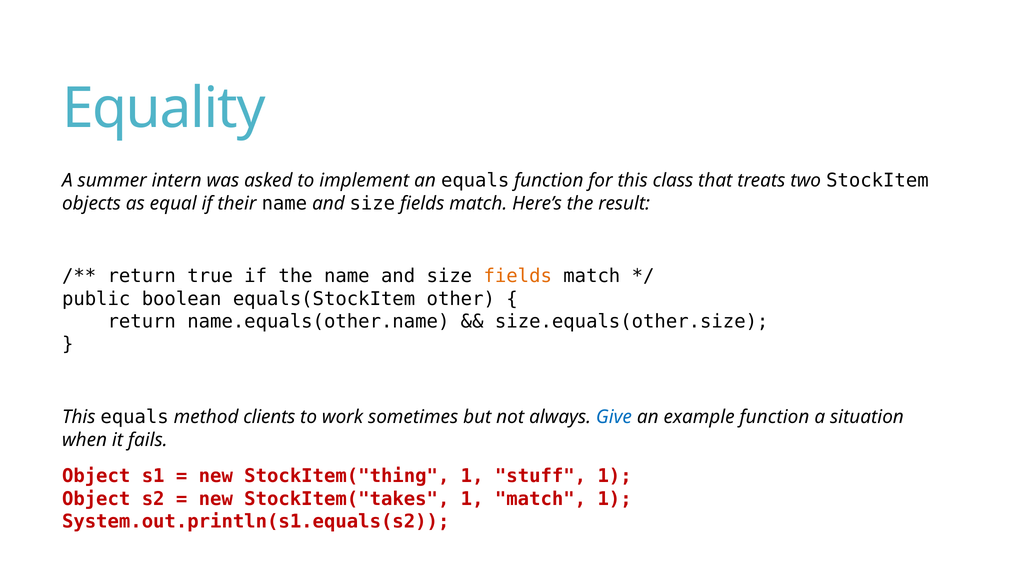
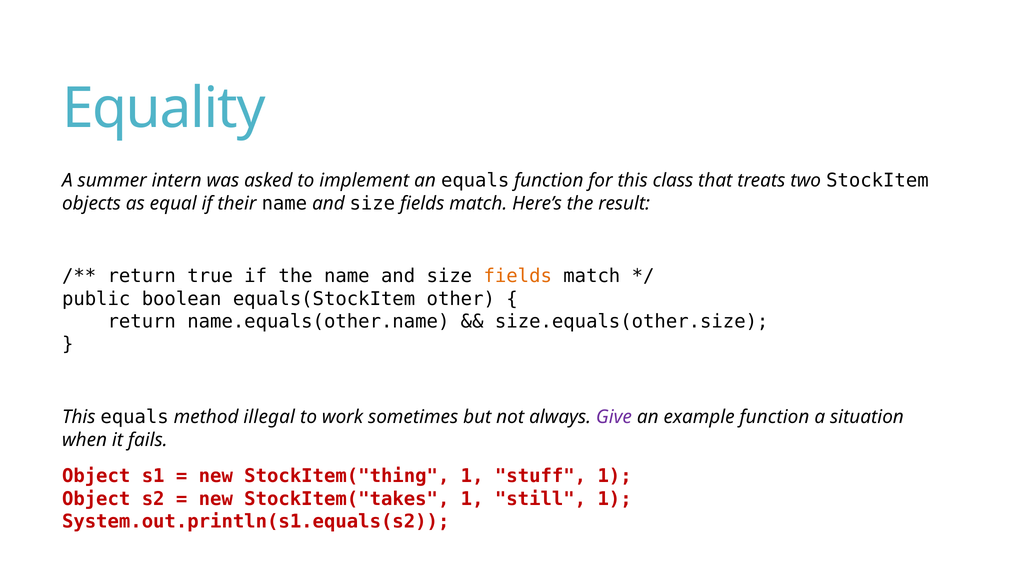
clients: clients -> illegal
Give colour: blue -> purple
1 match: match -> still
